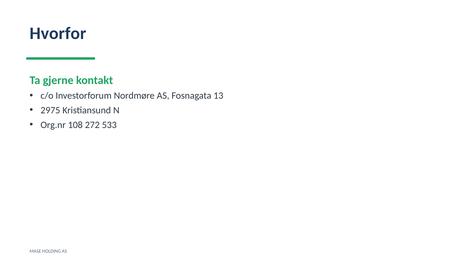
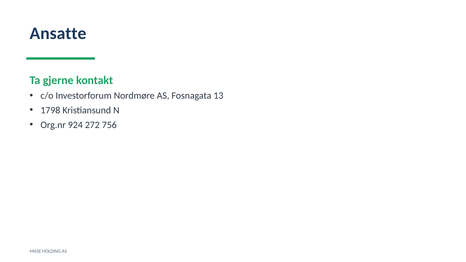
Hvorfor: Hvorfor -> Ansatte
2975: 2975 -> 1798
108: 108 -> 924
533: 533 -> 756
